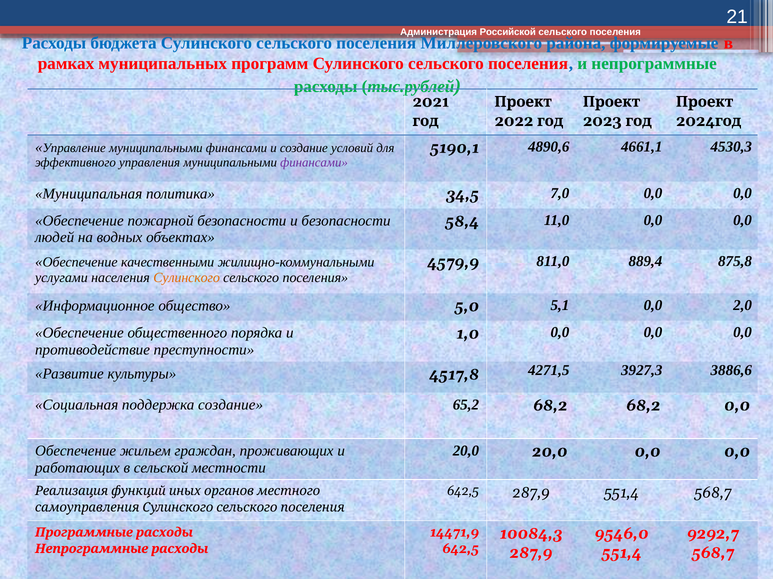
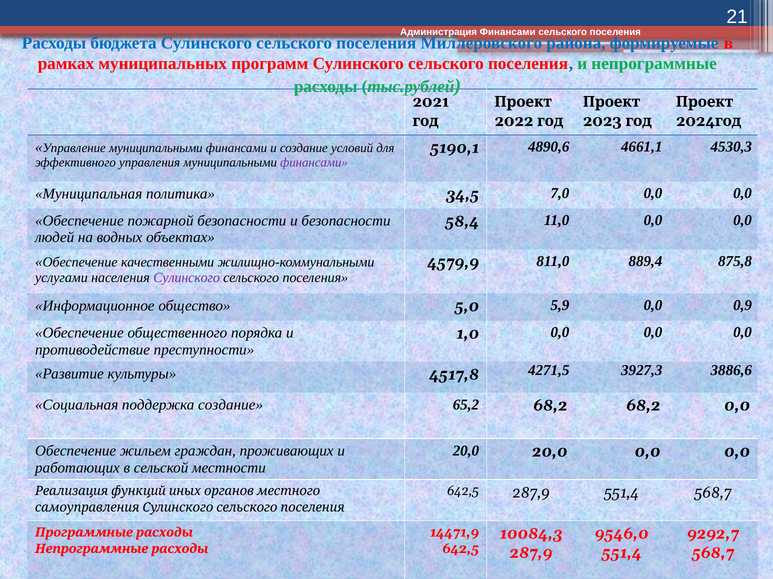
Администрация Российской: Российской -> Финансами
Сулинского at (187, 278) colour: orange -> purple
5,1: 5,1 -> 5,9
2,0: 2,0 -> 0,9
